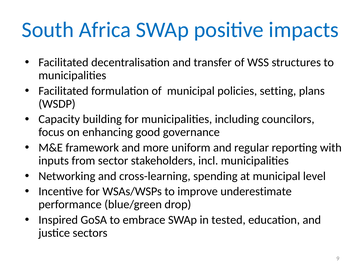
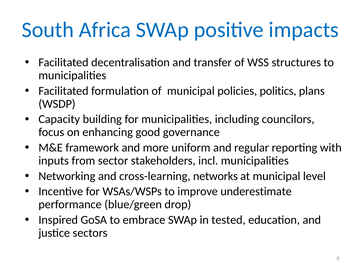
setting: setting -> politics
spending: spending -> networks
